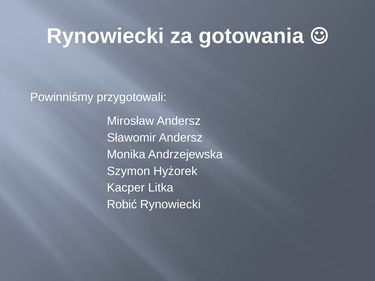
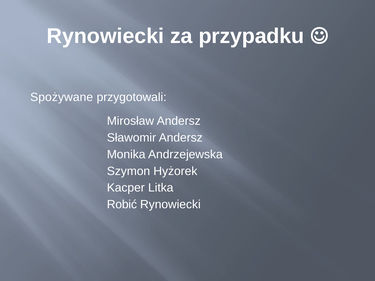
gotowania: gotowania -> przypadku
Powinniśmy: Powinniśmy -> Spożywane
